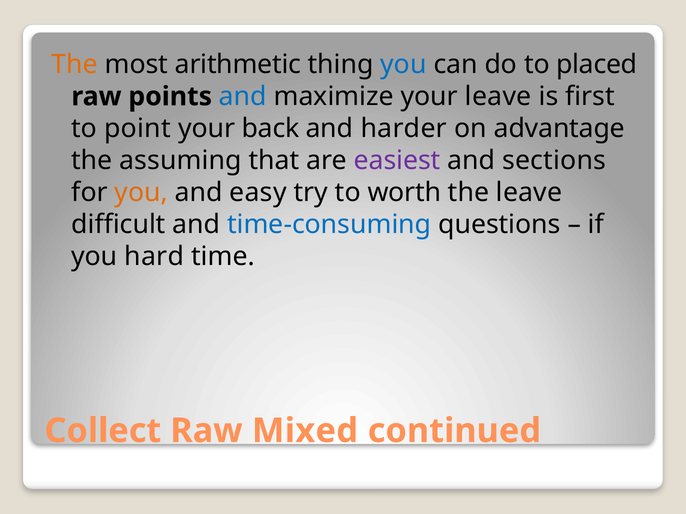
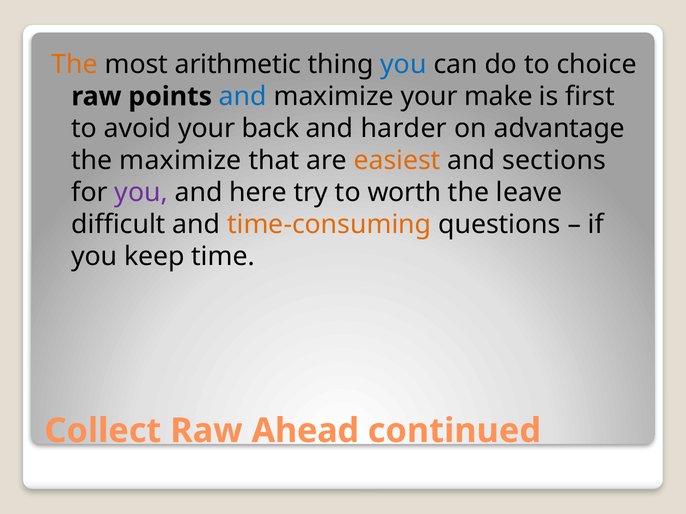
placed: placed -> choice
your leave: leave -> make
point: point -> avoid
the assuming: assuming -> maximize
easiest colour: purple -> orange
you at (141, 193) colour: orange -> purple
easy: easy -> here
time-consuming colour: blue -> orange
hard: hard -> keep
Mixed: Mixed -> Ahead
